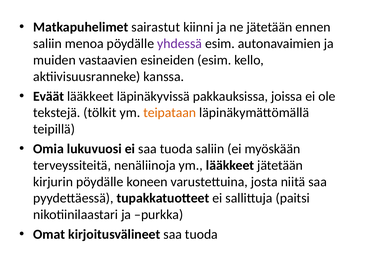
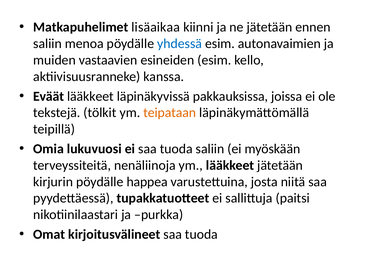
sairastut: sairastut -> lisäaikaa
yhdessä colour: purple -> blue
koneen: koneen -> happea
